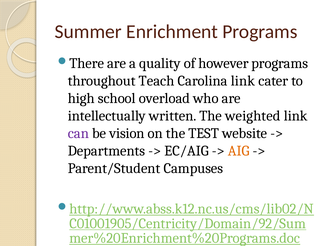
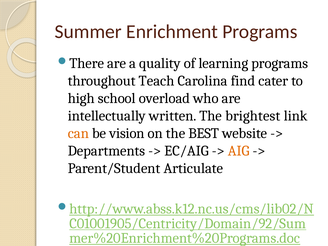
however: however -> learning
Carolina link: link -> find
weighted: weighted -> brightest
can colour: purple -> orange
TEST: TEST -> BEST
Campuses: Campuses -> Articulate
